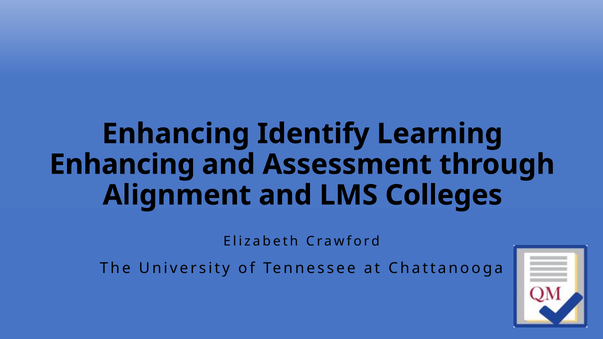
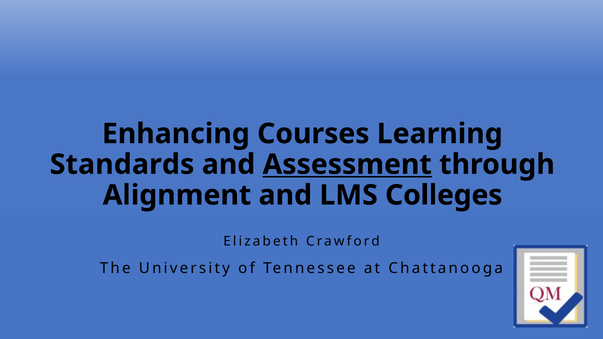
Identify: Identify -> Courses
Enhancing at (122, 165): Enhancing -> Standards
Assessment underline: none -> present
